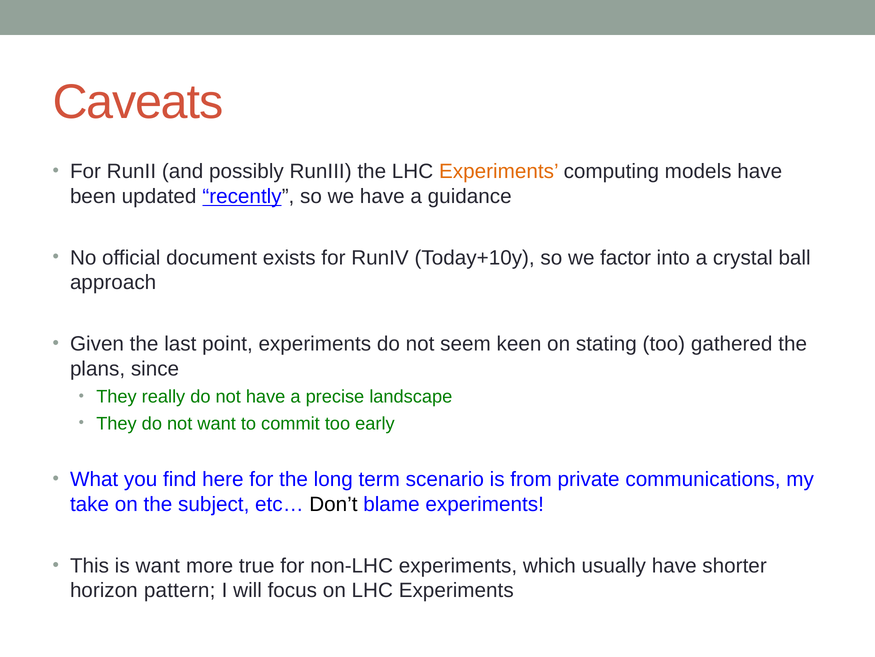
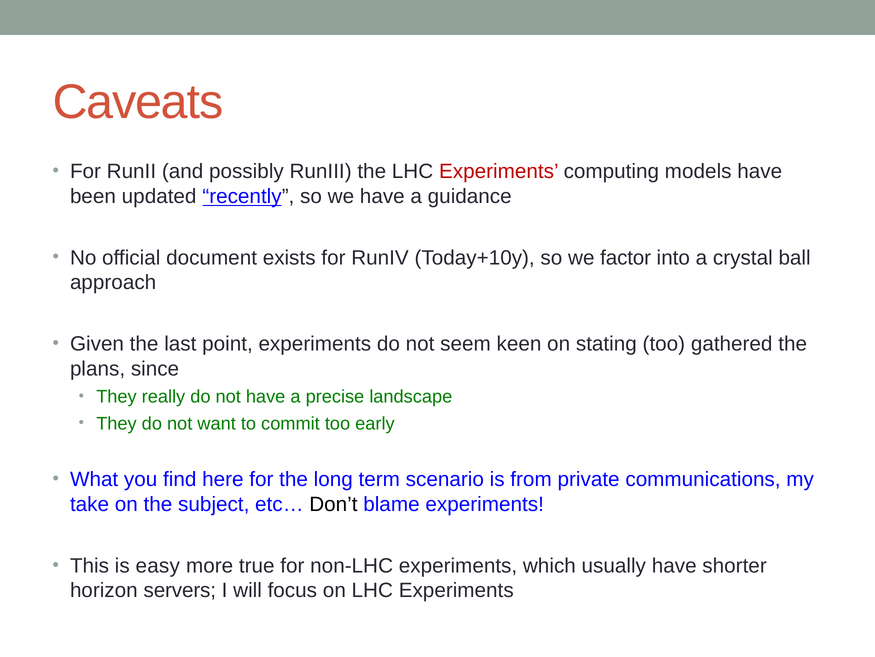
Experiments at (499, 171) colour: orange -> red
is want: want -> easy
pattern: pattern -> servers
